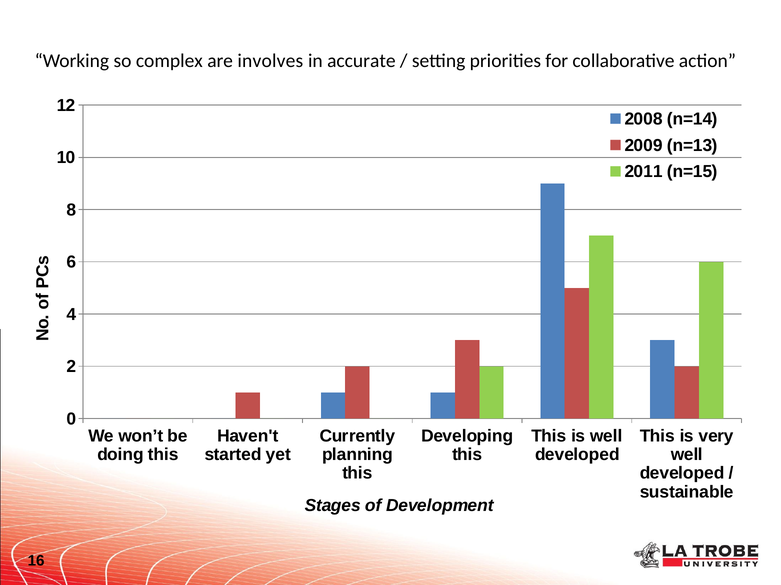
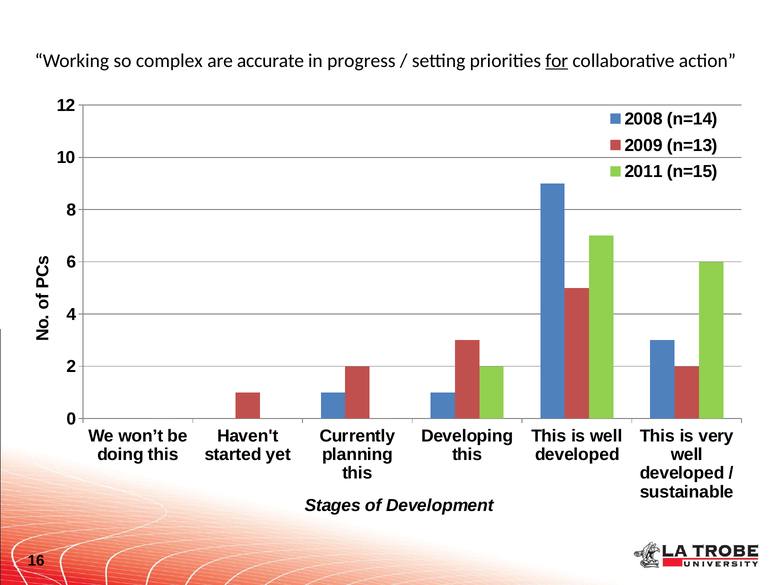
involves: involves -> accurate
accurate: accurate -> progress
for underline: none -> present
